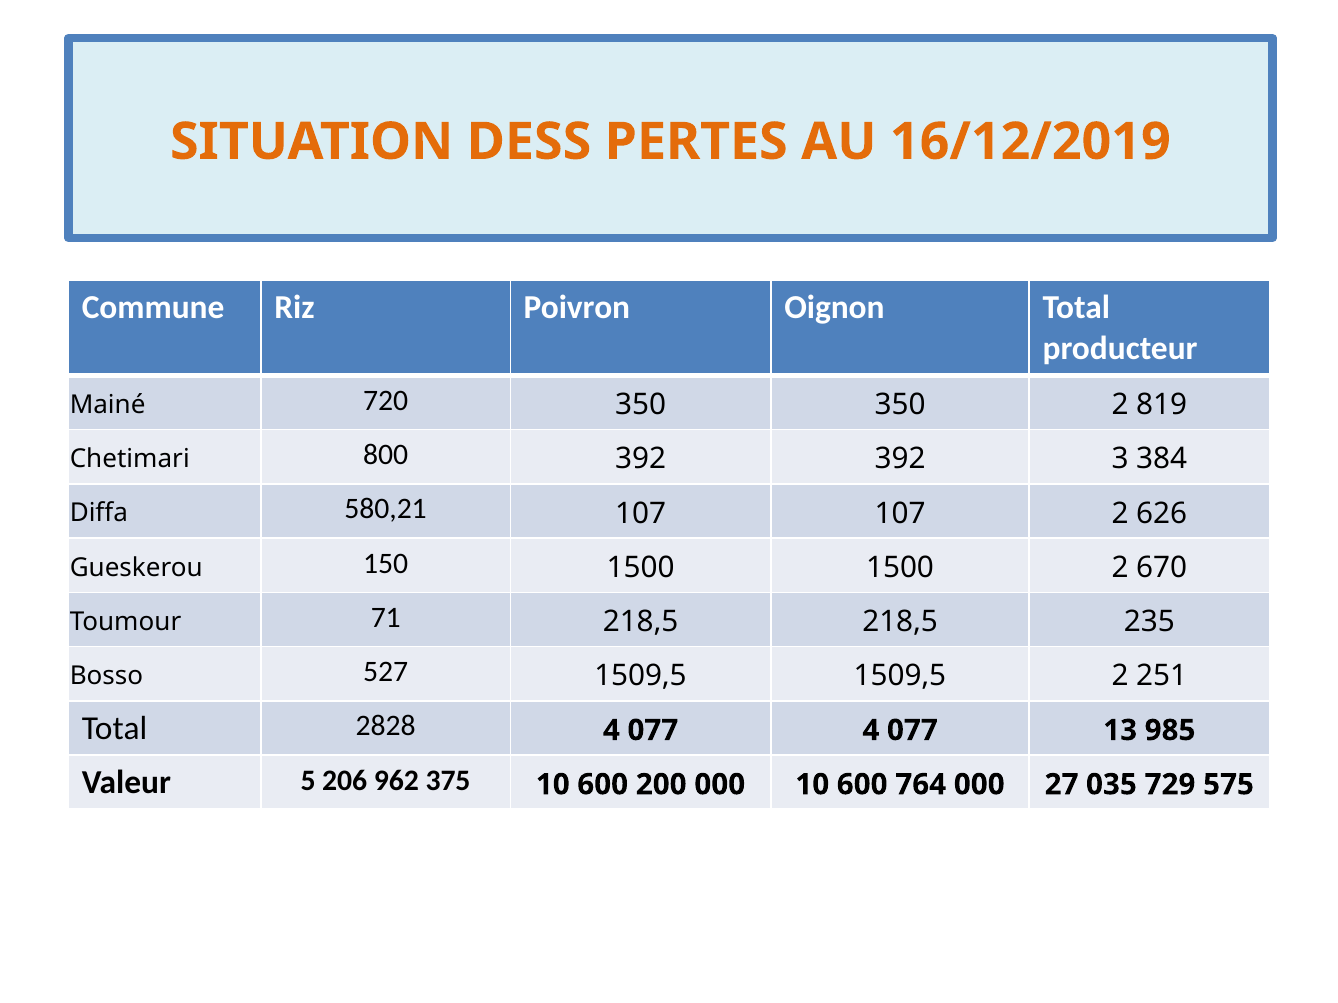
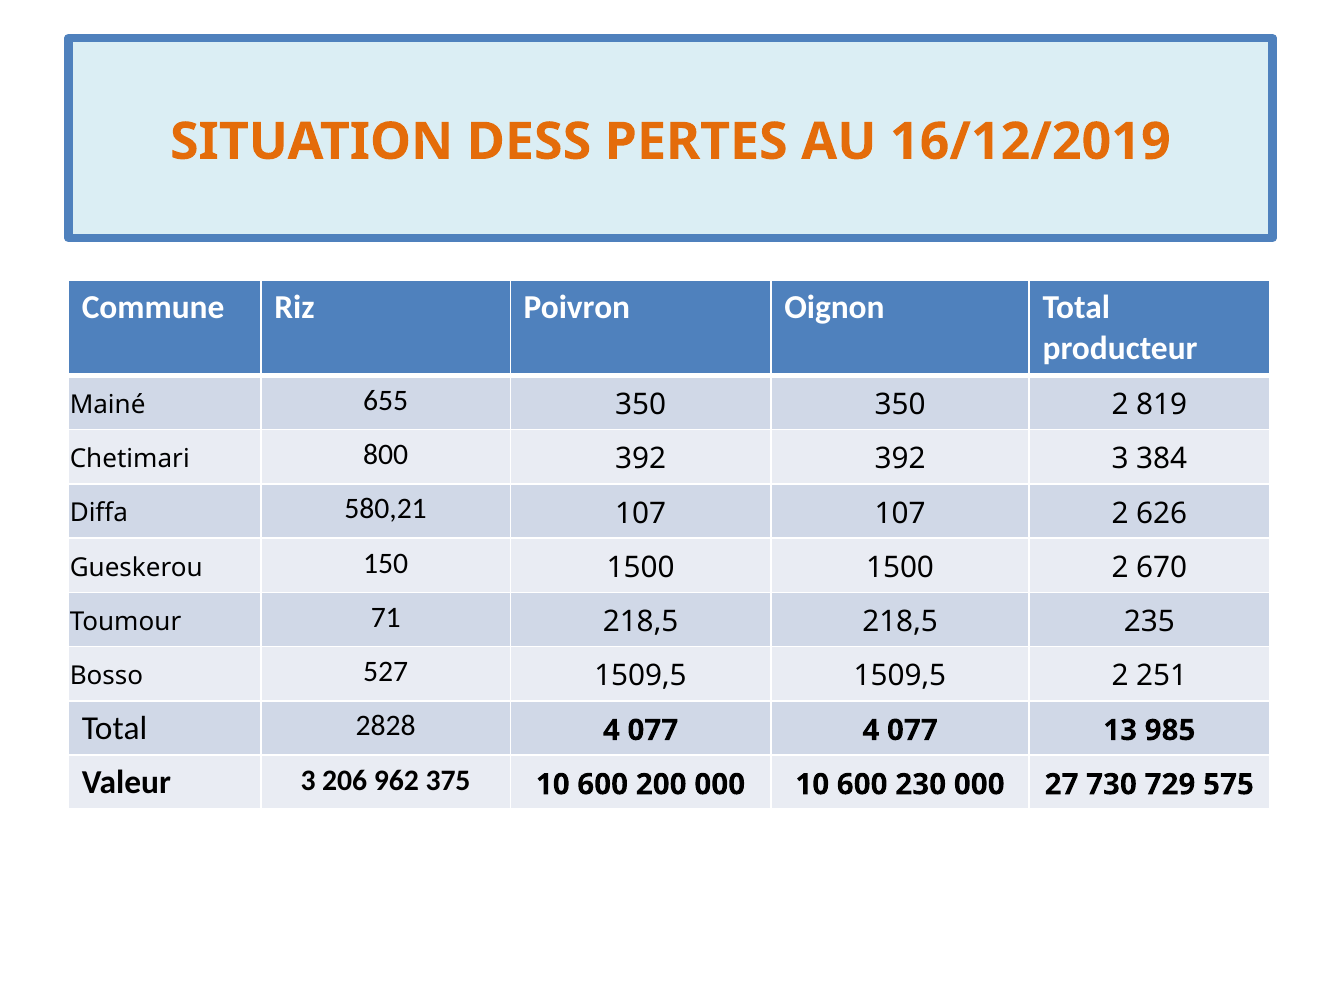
720: 720 -> 655
Valeur 5: 5 -> 3
764: 764 -> 230
035: 035 -> 730
